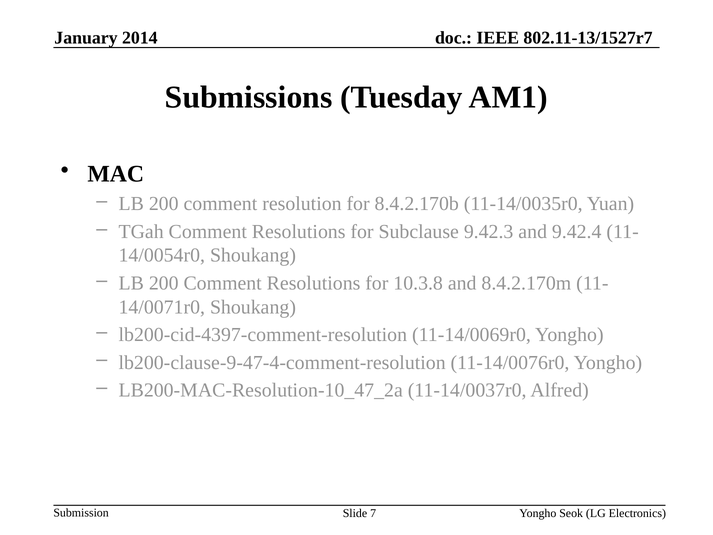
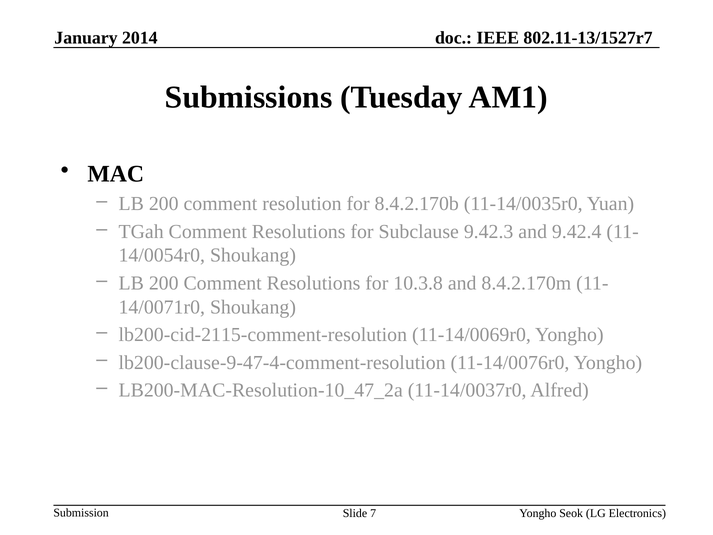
lb200-cid-4397-comment-resolution: lb200-cid-4397-comment-resolution -> lb200-cid-2115-comment-resolution
